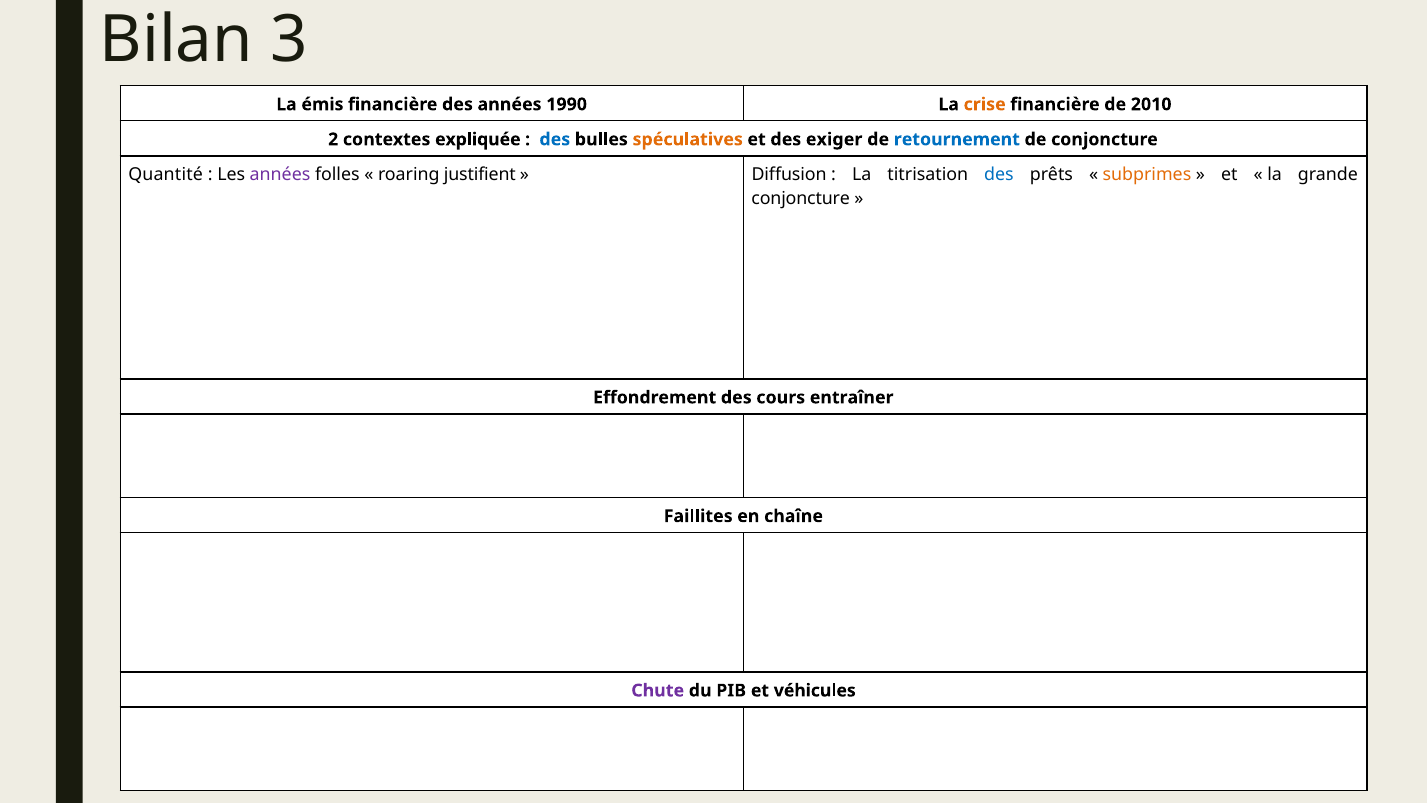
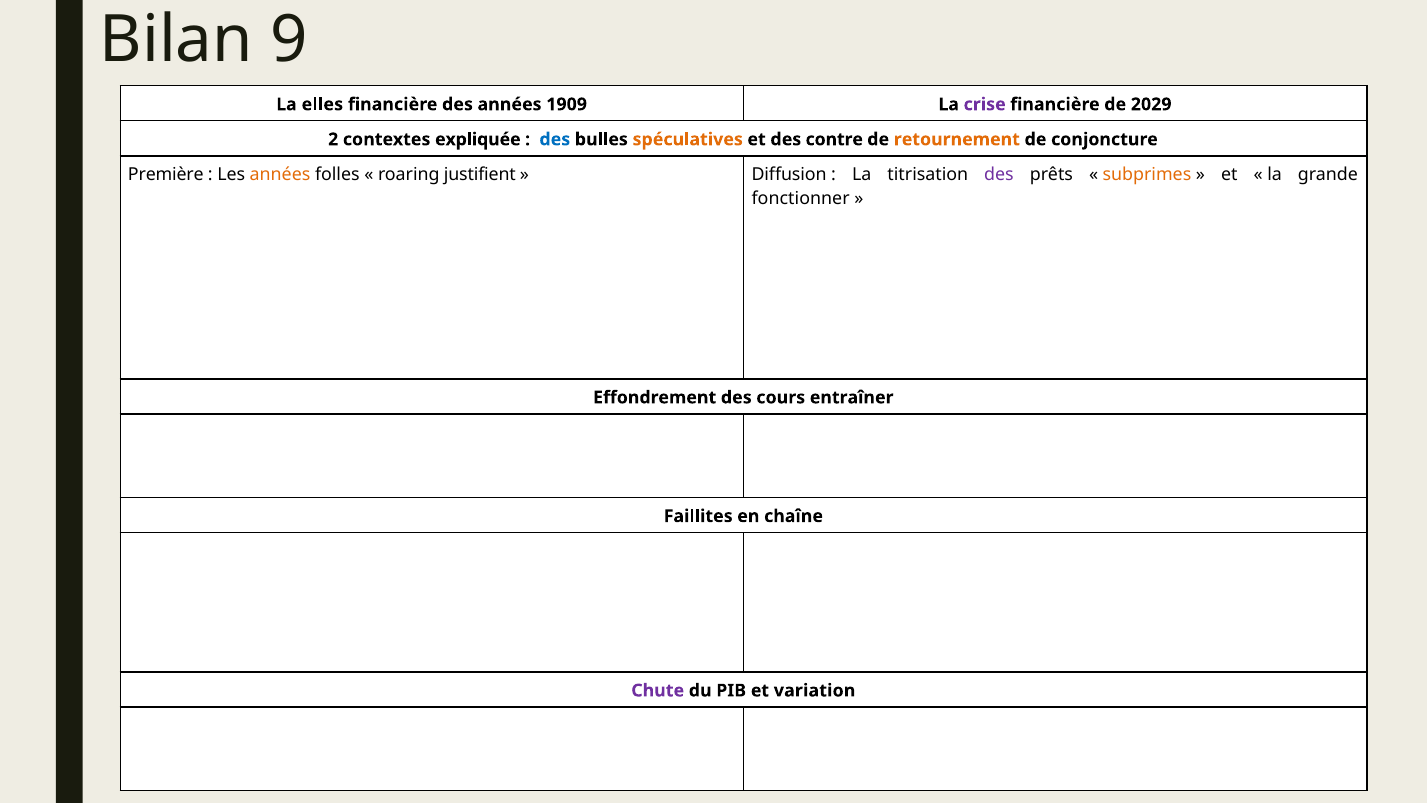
3: 3 -> 9
émis: émis -> elles
1990: 1990 -> 1909
crise colour: orange -> purple
2010: 2010 -> 2029
exiger: exiger -> contre
retournement colour: blue -> orange
Quantité: Quantité -> Première
années at (280, 174) colour: purple -> orange
des at (999, 174) colour: blue -> purple
conjoncture at (801, 199): conjoncture -> fonctionner
véhicules: véhicules -> variation
